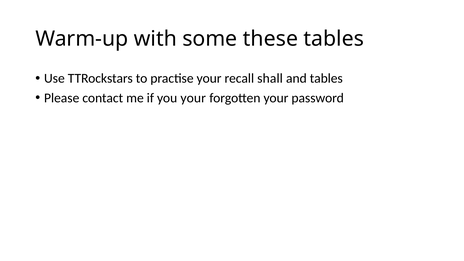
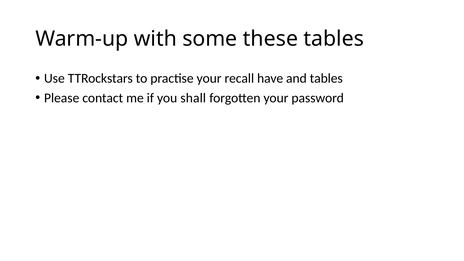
shall: shall -> have
you your: your -> shall
